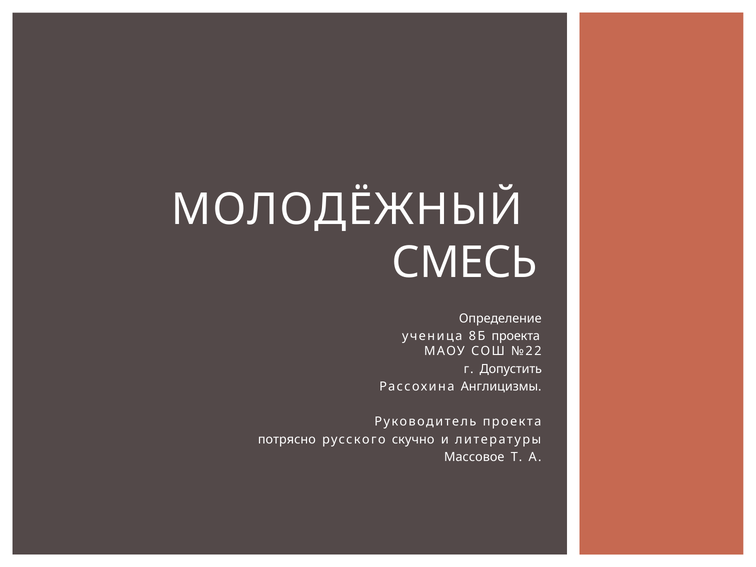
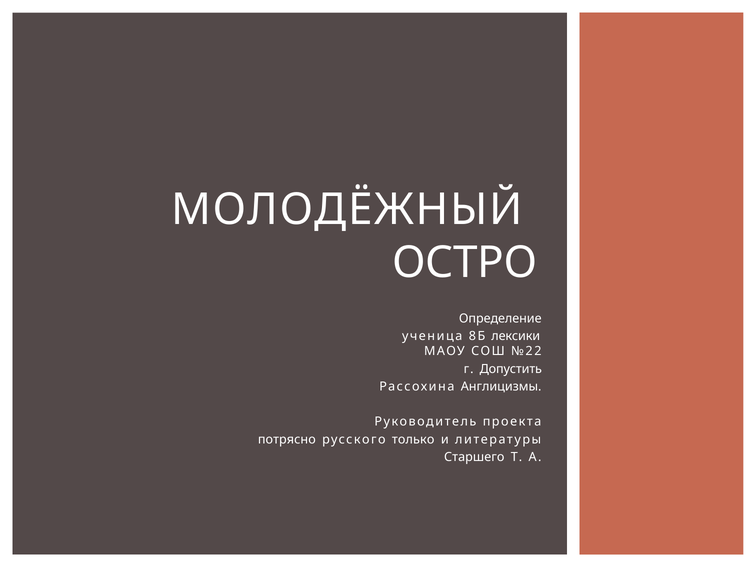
СМЕСЬ: СМЕСЬ -> ОСТРО
8Б проекта: проекта -> лексики
скучно: скучно -> только
Массовое: Массовое -> Старшего
